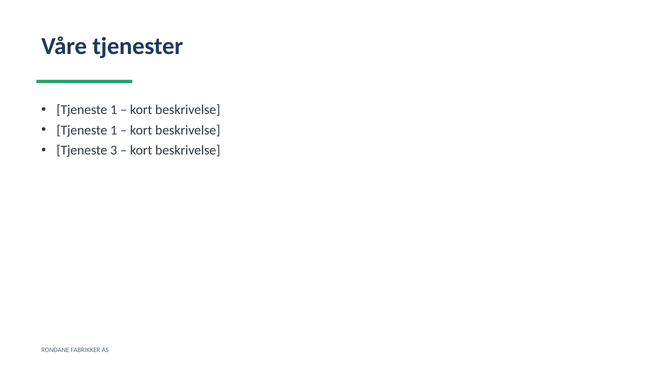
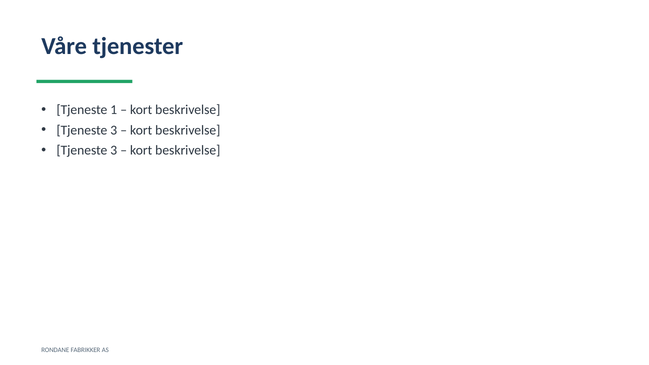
1 at (114, 130): 1 -> 3
